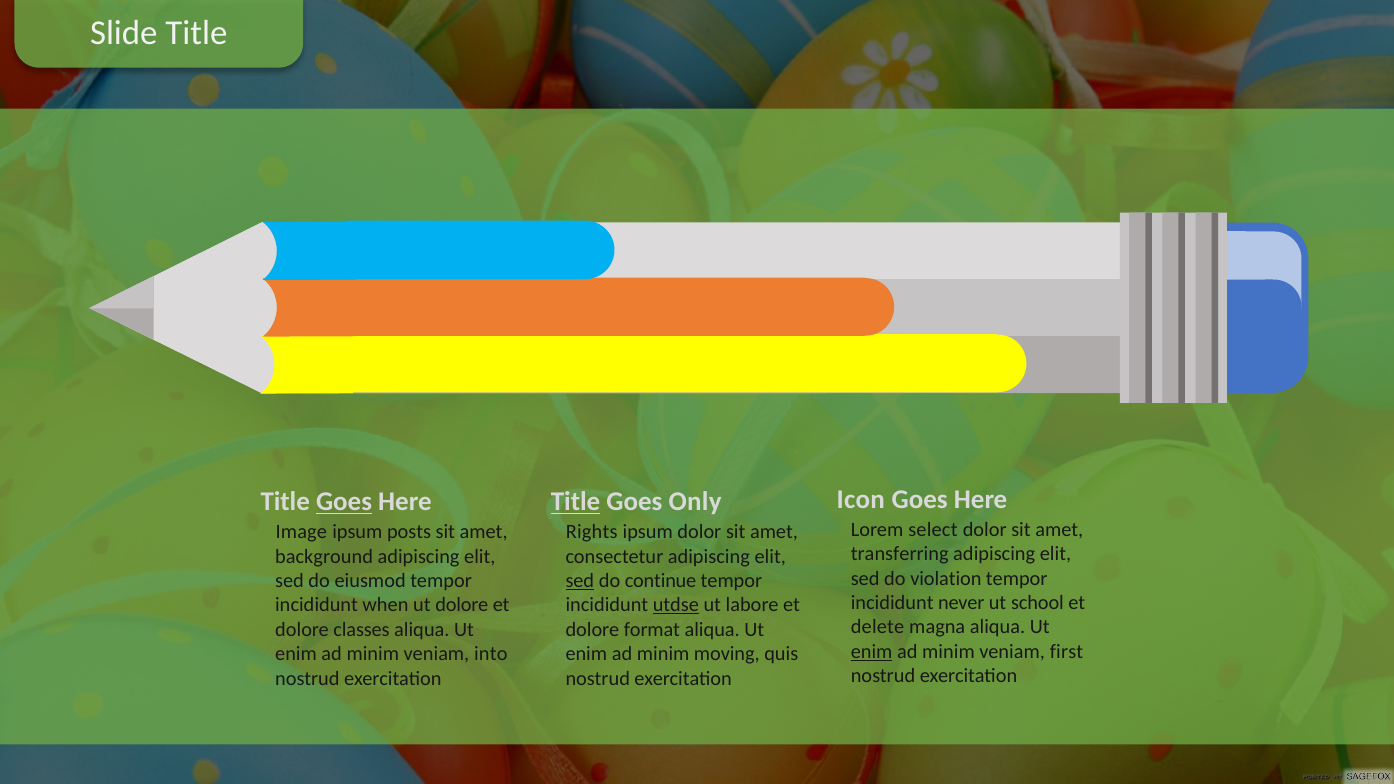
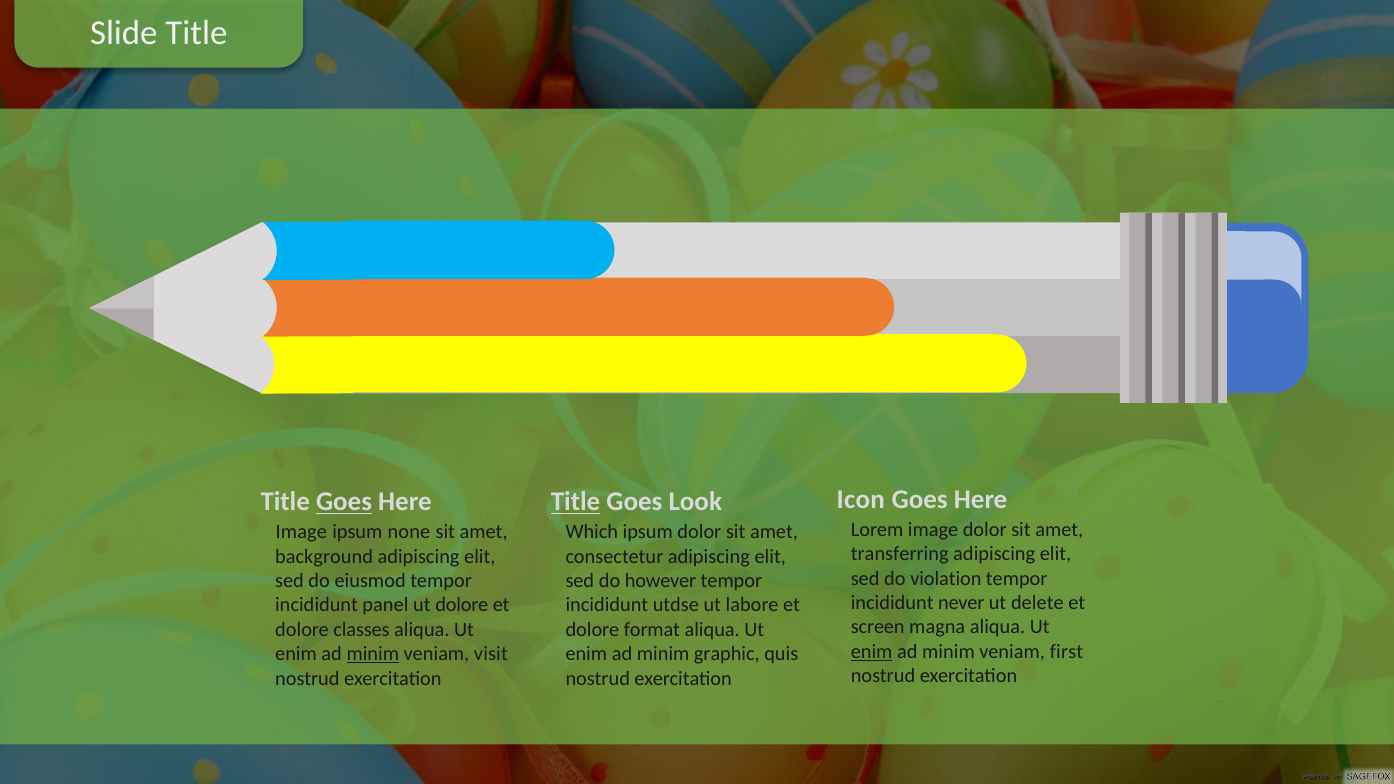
Only: Only -> Look
Lorem select: select -> image
posts: posts -> none
Rights: Rights -> Which
sed at (580, 581) underline: present -> none
continue: continue -> however
school: school -> delete
when: when -> panel
utdse underline: present -> none
delete: delete -> screen
minim at (373, 654) underline: none -> present
into: into -> visit
moving: moving -> graphic
